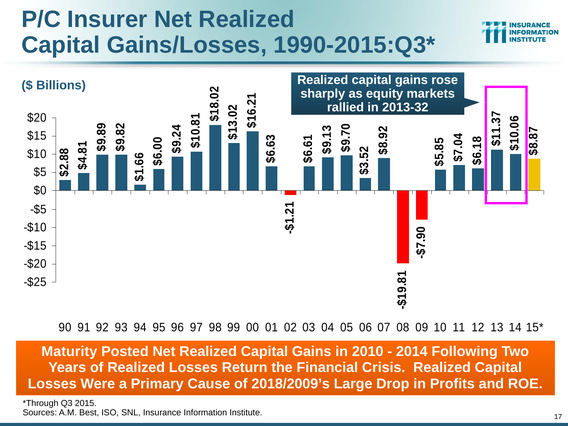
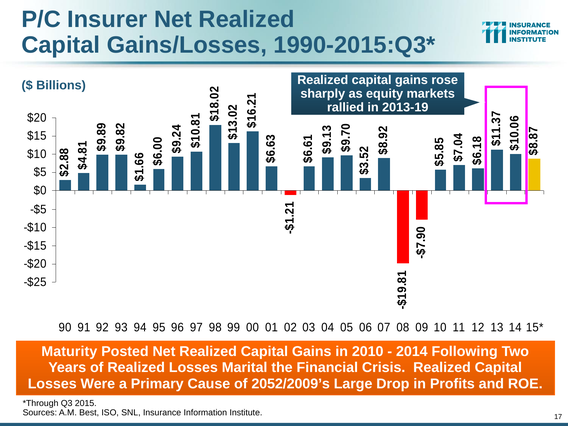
2013-32: 2013-32 -> 2013-19
Return: Return -> Marital
2018/2009’s: 2018/2009’s -> 2052/2009’s
